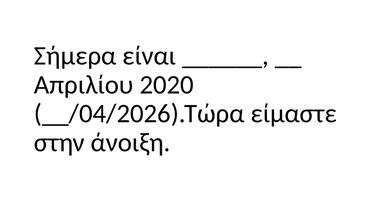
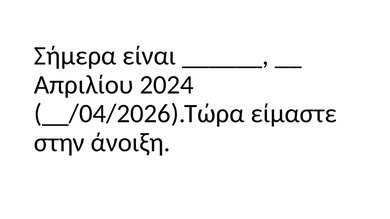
2020: 2020 -> 2024
